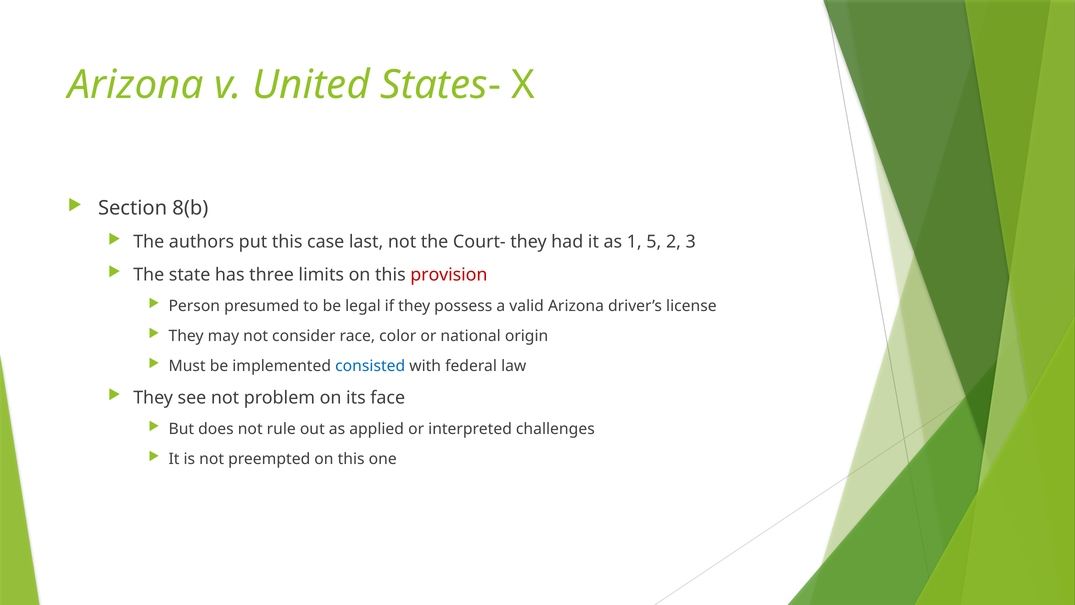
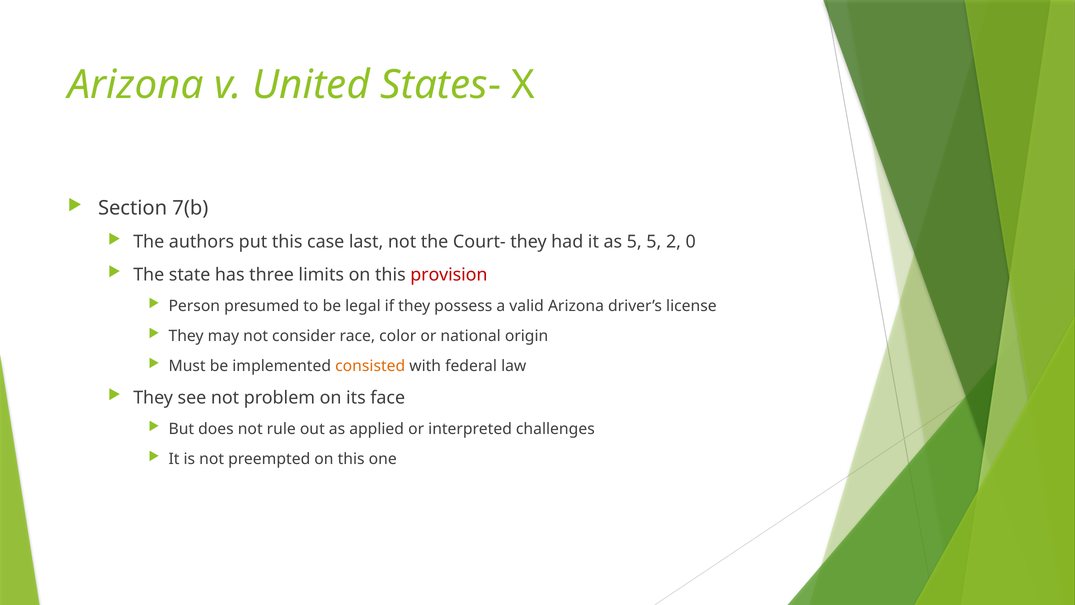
8(b: 8(b -> 7(b
as 1: 1 -> 5
3: 3 -> 0
consisted colour: blue -> orange
